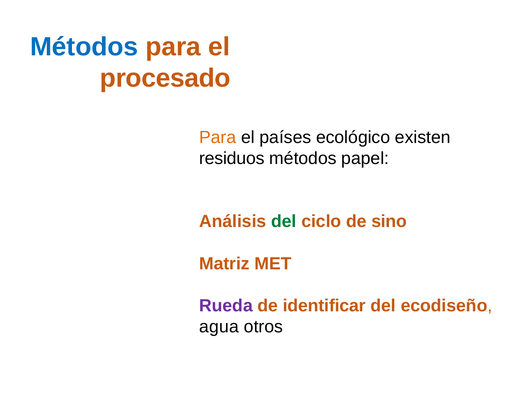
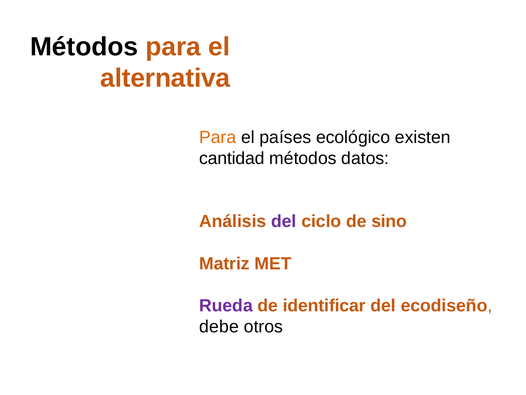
Métodos at (84, 47) colour: blue -> black
procesado: procesado -> alternativa
residuos: residuos -> cantidad
papel: papel -> datos
del at (284, 221) colour: green -> purple
agua: agua -> debe
